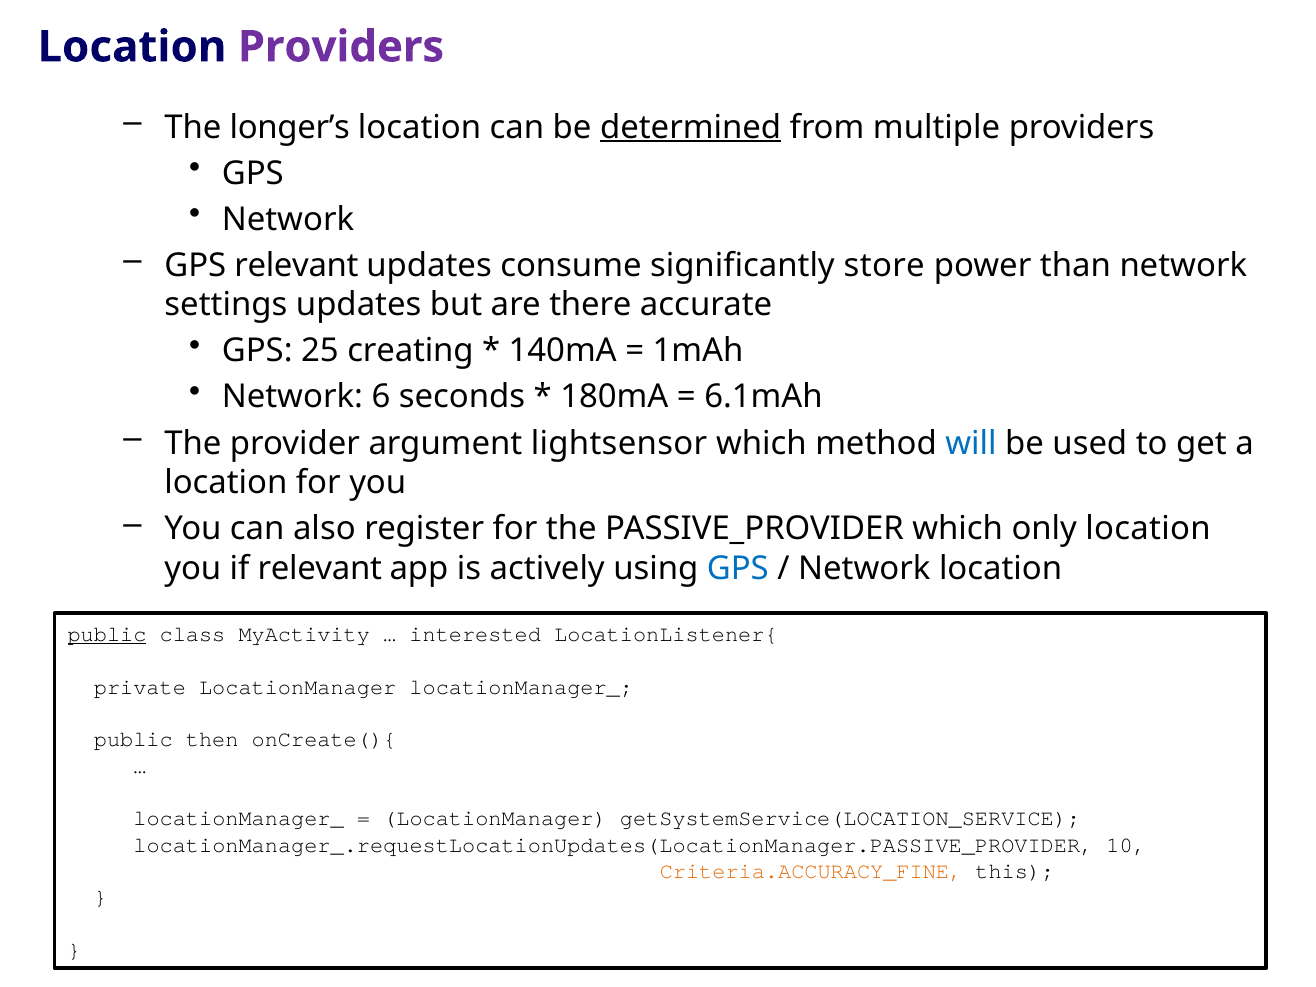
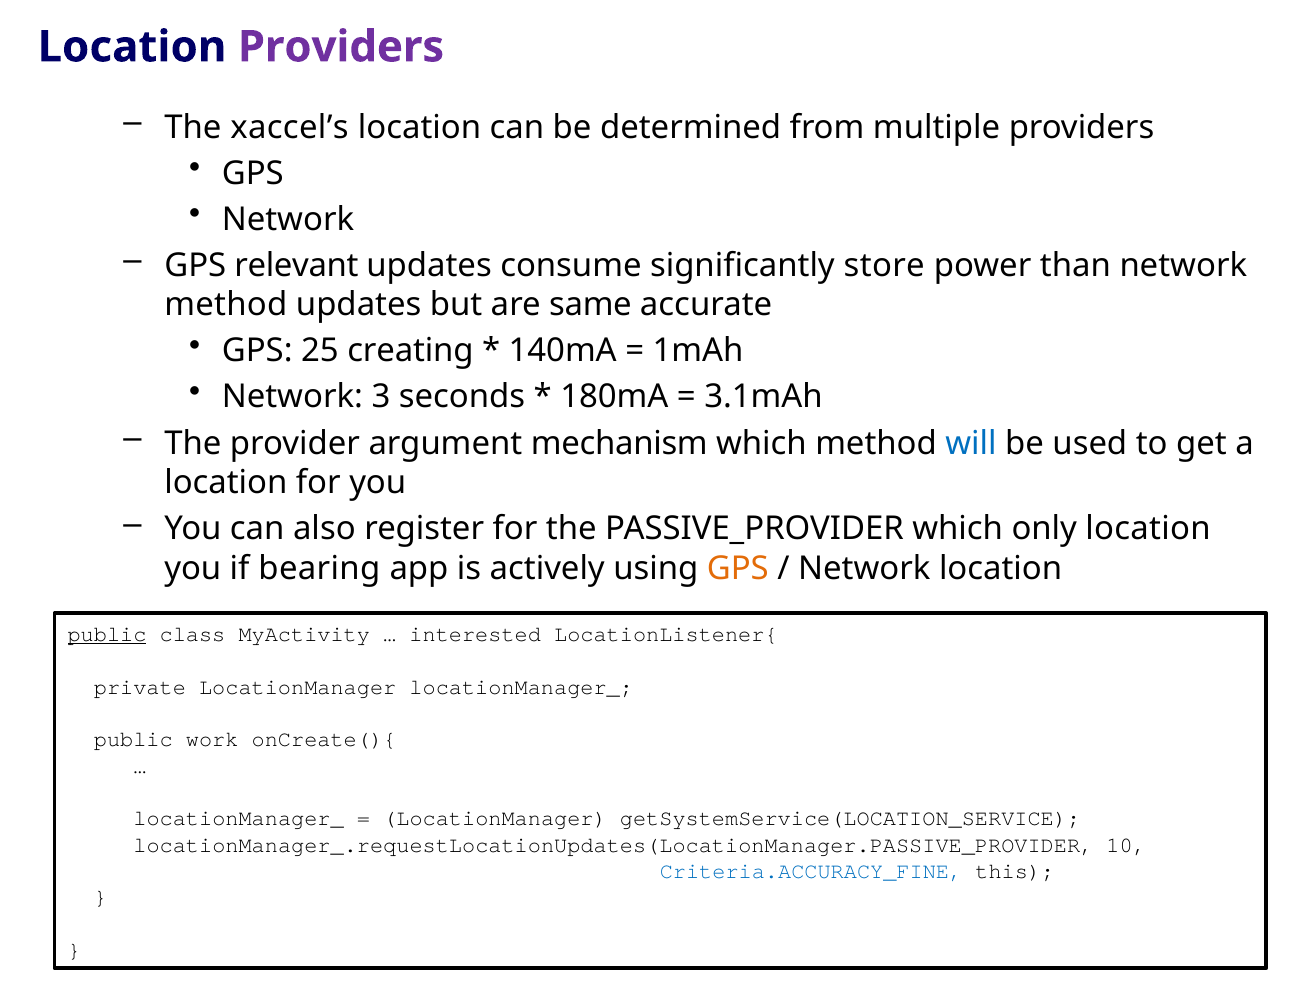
longer’s: longer’s -> xaccel’s
determined underline: present -> none
settings at (226, 305): settings -> method
there: there -> same
6: 6 -> 3
6.1mAh: 6.1mAh -> 3.1mAh
lightsensor: lightsensor -> mechanism
if relevant: relevant -> bearing
GPS at (738, 568) colour: blue -> orange
then: then -> work
Criteria.ACCURACY_FINE colour: orange -> blue
